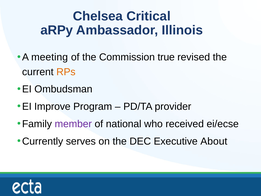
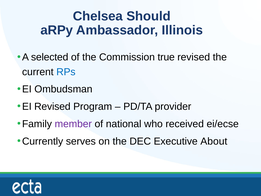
Critical: Critical -> Should
meeting: meeting -> selected
RPs colour: orange -> blue
EI Improve: Improve -> Revised
